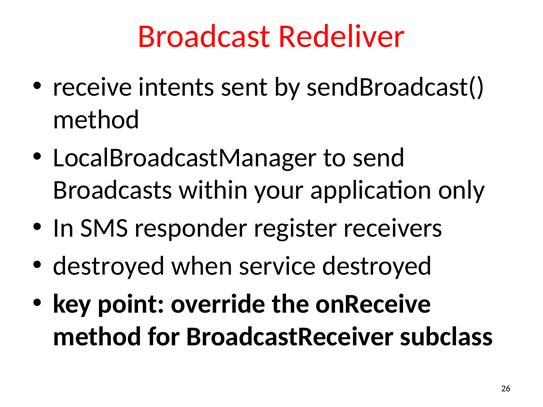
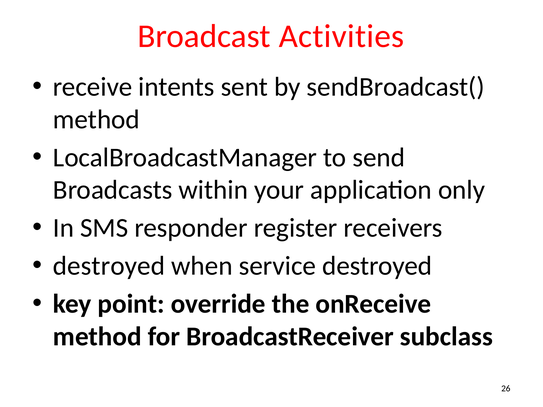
Redeliver: Redeliver -> Activities
